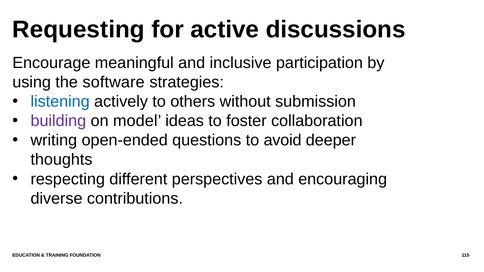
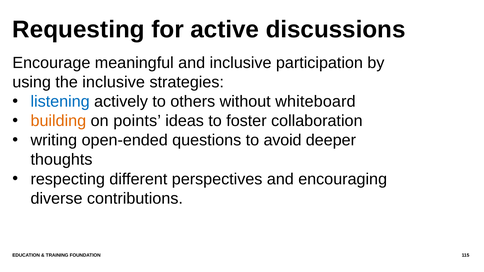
the software: software -> inclusive
submission: submission -> whiteboard
building colour: purple -> orange
model: model -> points
